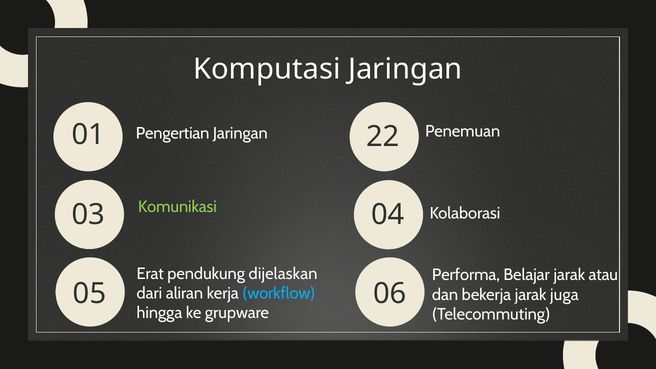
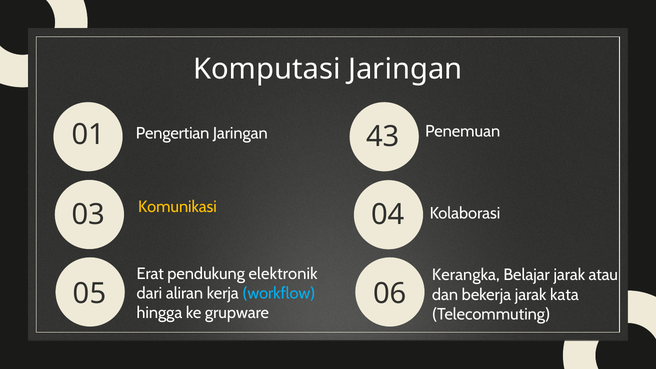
22: 22 -> 43
Komunikasi colour: light green -> yellow
dijelaskan: dijelaskan -> elektronik
Performa: Performa -> Kerangka
juga: juga -> kata
